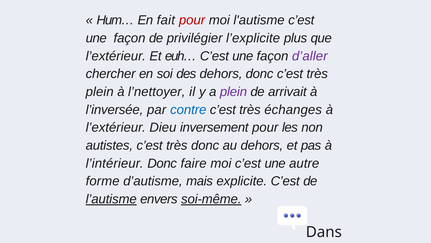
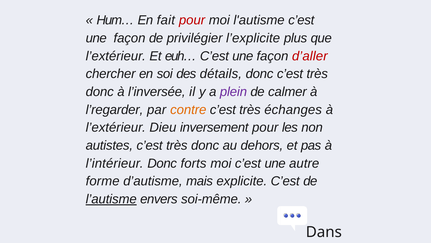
d’aller colour: purple -> red
des dehors: dehors -> détails
plein at (100, 92): plein -> donc
l’nettoyer: l’nettoyer -> l’inversée
arrivait: arrivait -> calmer
l’inversée: l’inversée -> l’regarder
contre colour: blue -> orange
faire: faire -> forts
soi-même underline: present -> none
